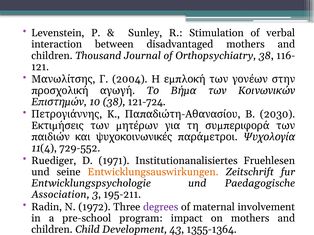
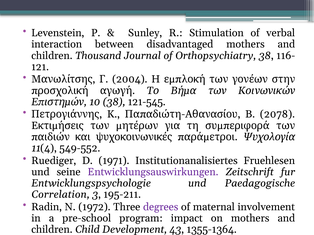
121-724: 121-724 -> 121-545
2030: 2030 -> 2078
729-552: 729-552 -> 549-552
Entwicklungsauswirkungen colour: orange -> purple
Association: Association -> Correlation
